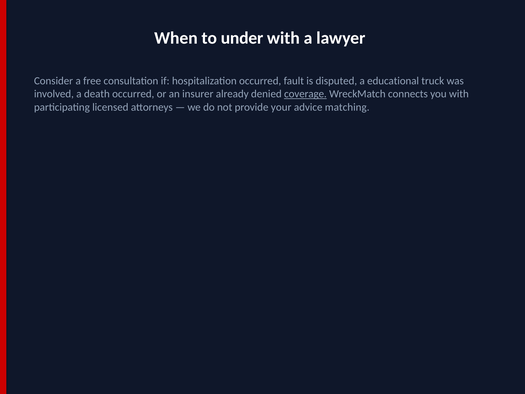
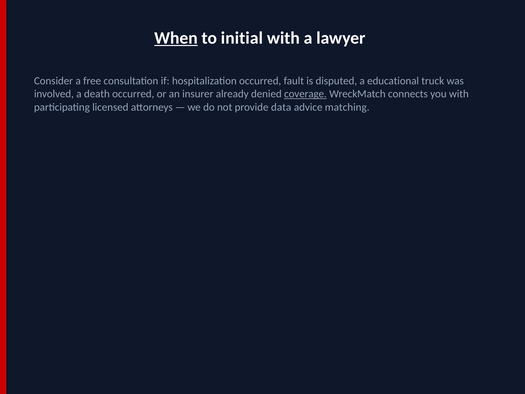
When underline: none -> present
under: under -> initial
your: your -> data
